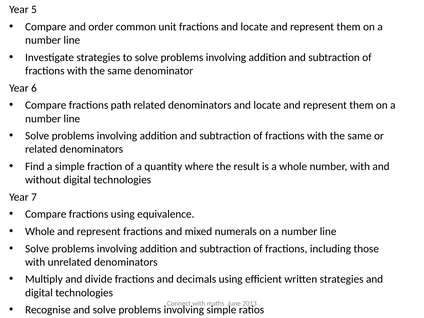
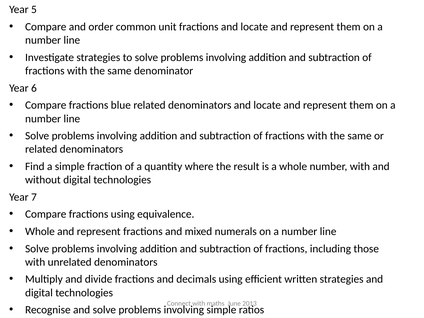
path: path -> blue
